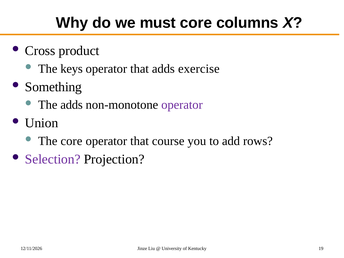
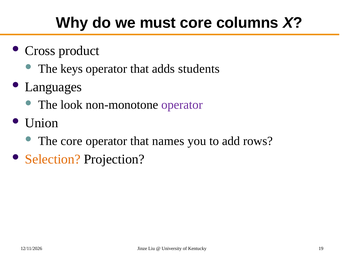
exercise: exercise -> students
Something: Something -> Languages
The adds: adds -> look
course: course -> names
Selection colour: purple -> orange
